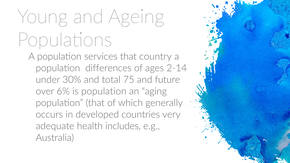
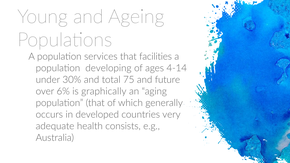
country: country -> facilities
differences: differences -> developing
2-14: 2-14 -> 4-14
is population: population -> graphically
includes: includes -> consists
